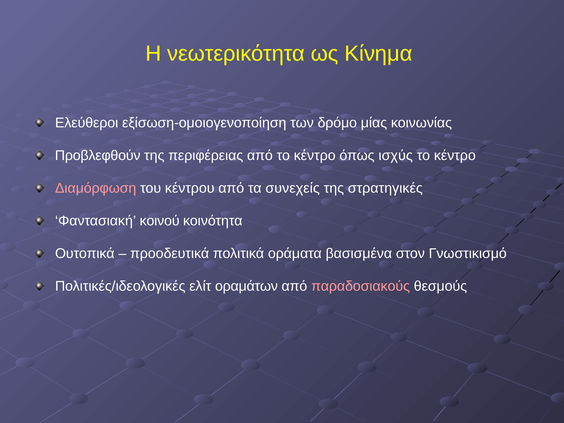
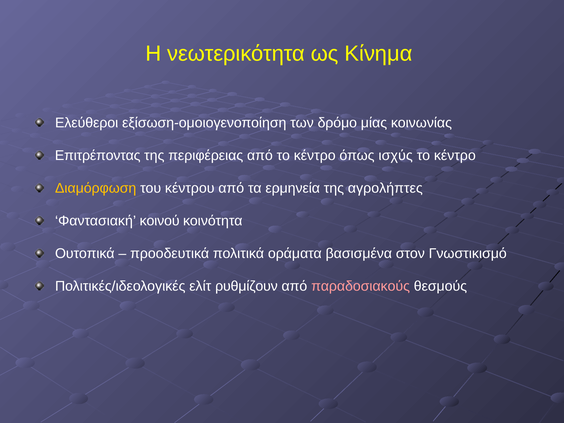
Προβλεφθούν: Προβλεφθούν -> Επιτρέποντας
Διαμόρφωση colour: pink -> yellow
συνεχείς: συνεχείς -> ερμηνεία
στρατηγικές: στρατηγικές -> αγρολήπτες
οραμάτων: οραμάτων -> ρυθμίζουν
